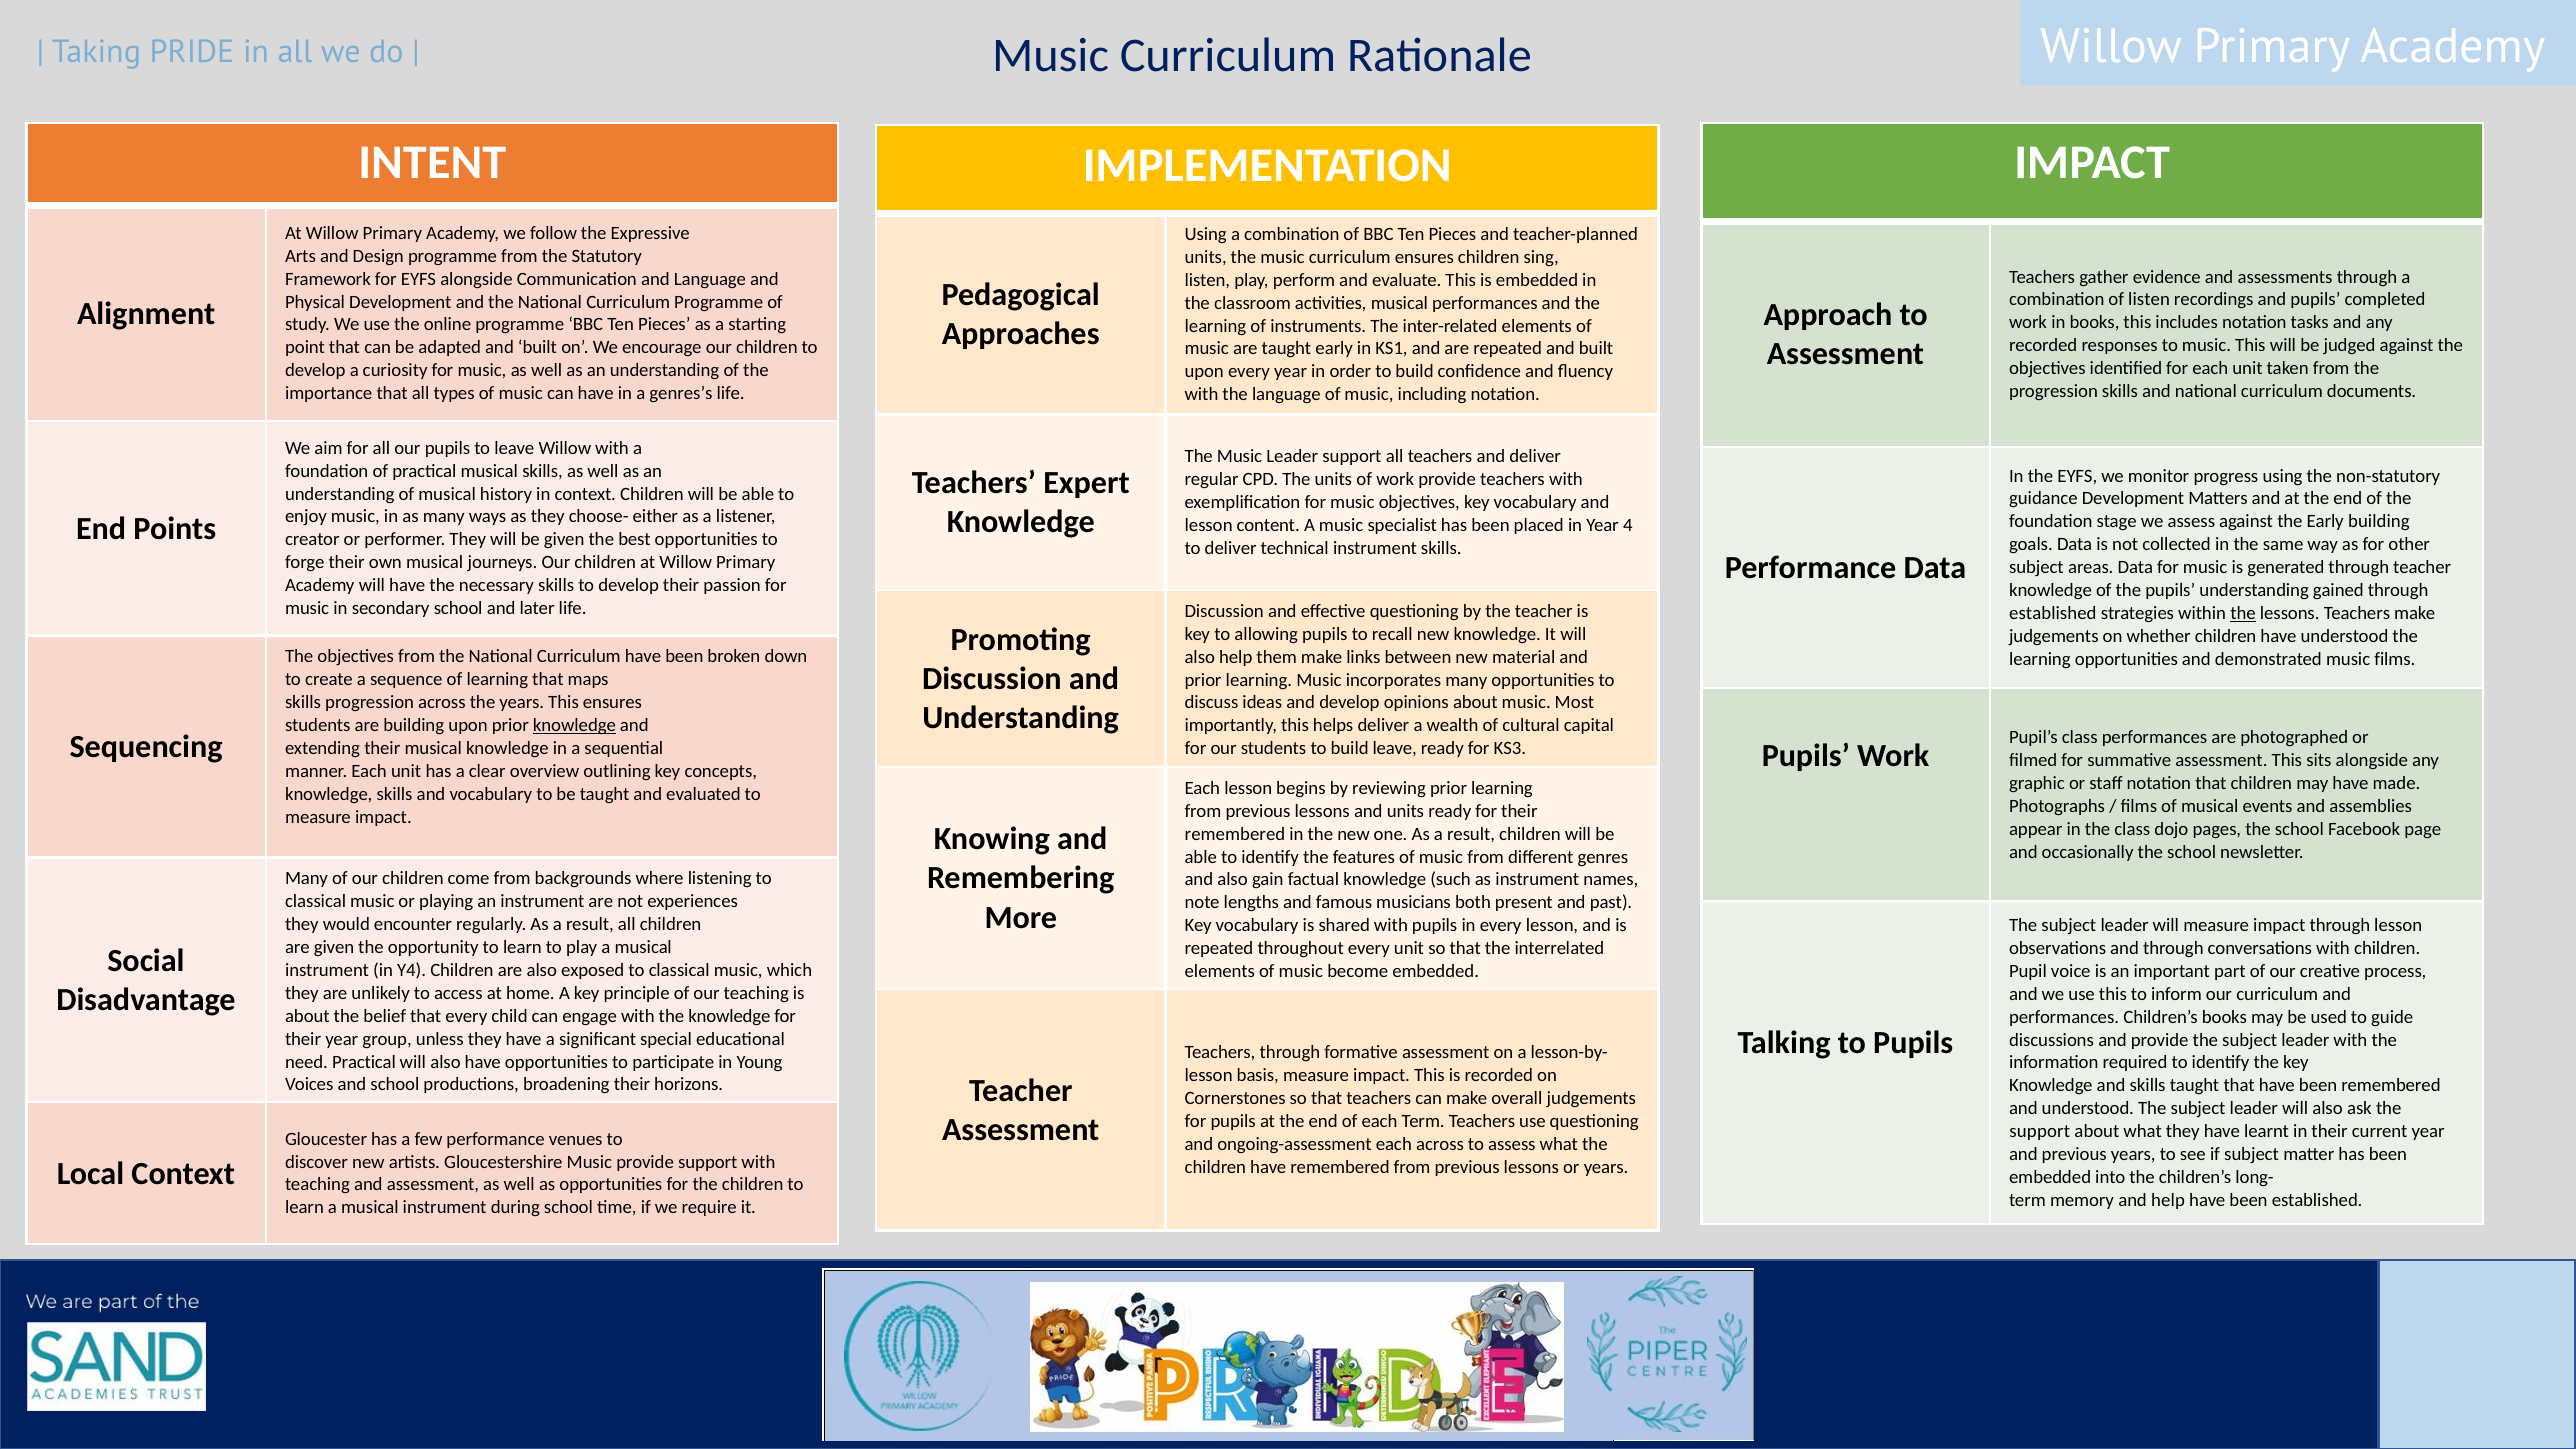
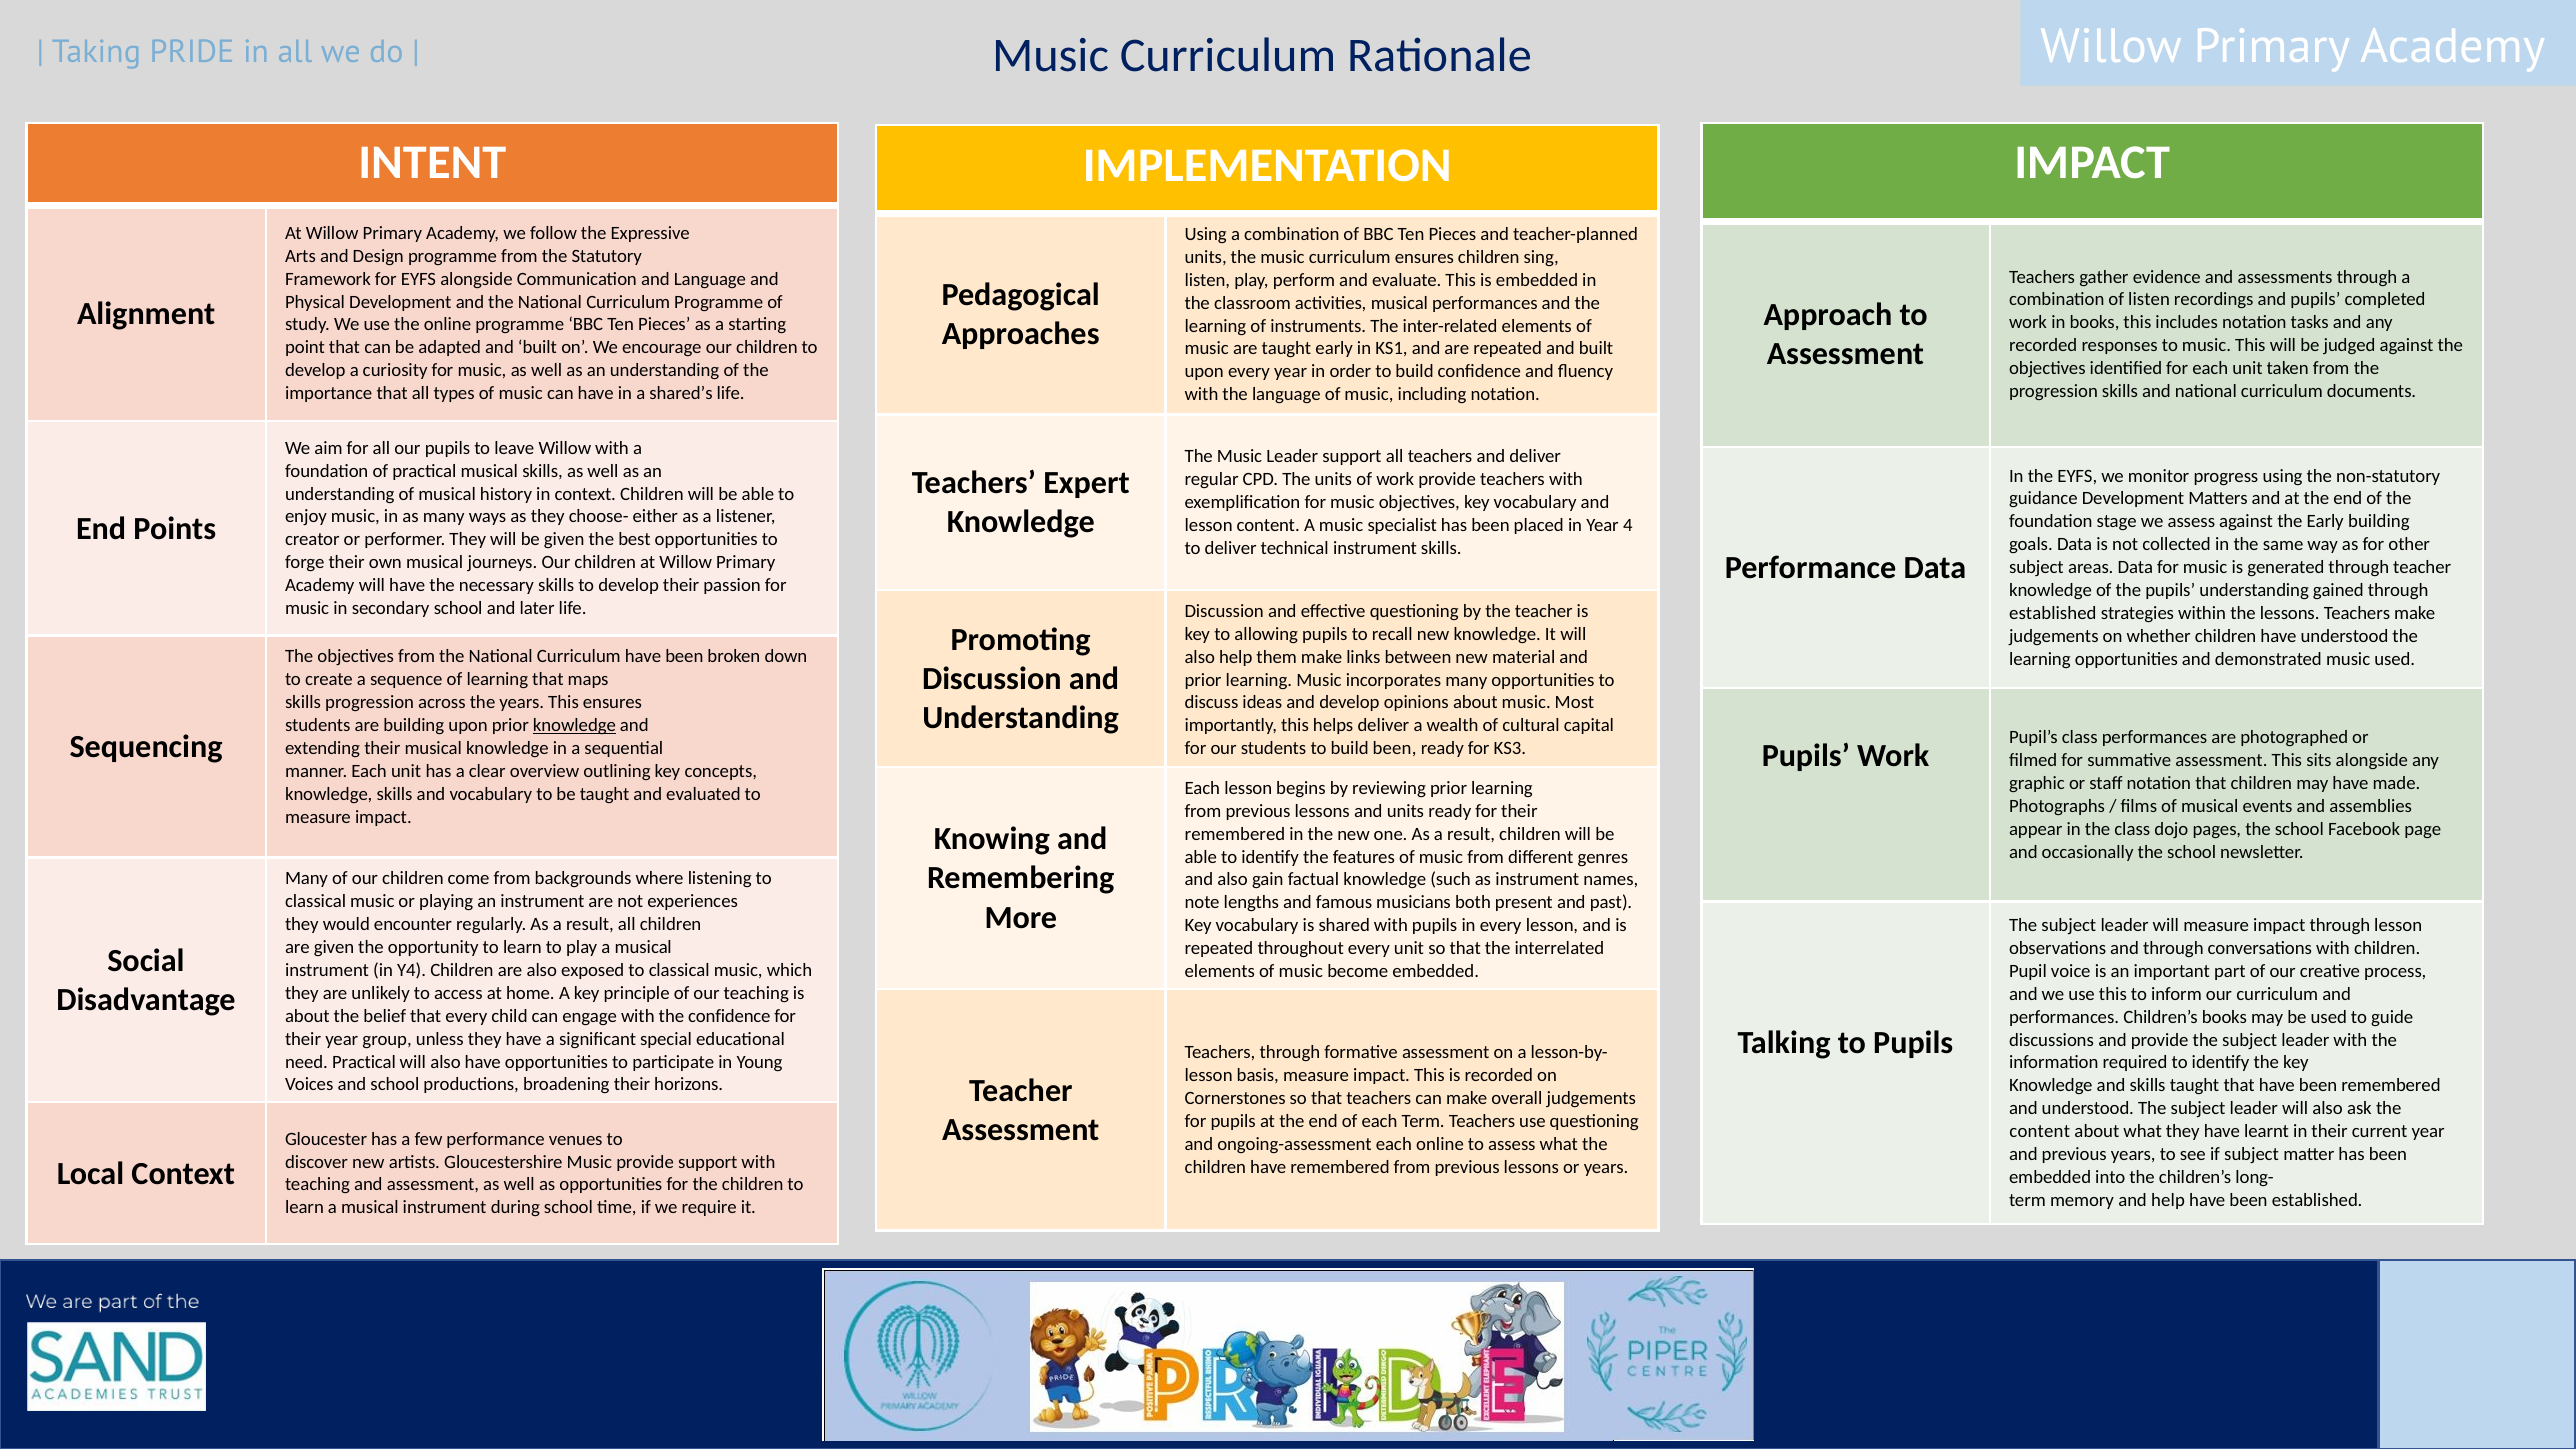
genres’s: genres’s -> shared’s
the at (2243, 613) underline: present -> none
music films: films -> used
build leave: leave -> been
the knowledge: knowledge -> confidence
support at (2040, 1131): support -> content
each across: across -> online
